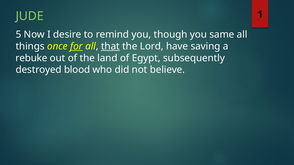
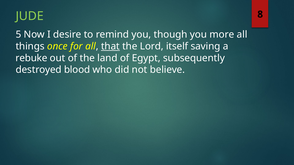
1: 1 -> 8
same: same -> more
for underline: present -> none
have: have -> itself
